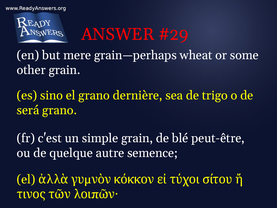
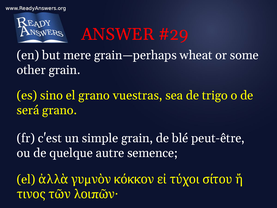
dernière: dernière -> vuestras
